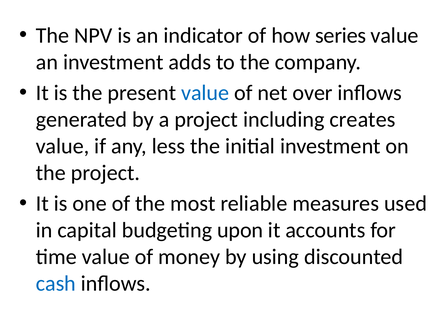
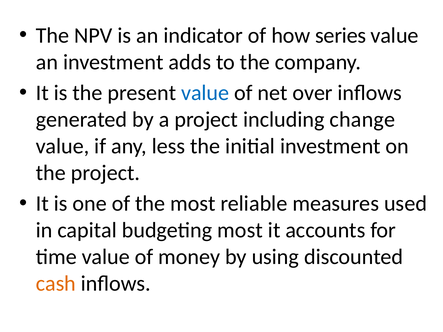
creates: creates -> change
budgeting upon: upon -> most
cash colour: blue -> orange
